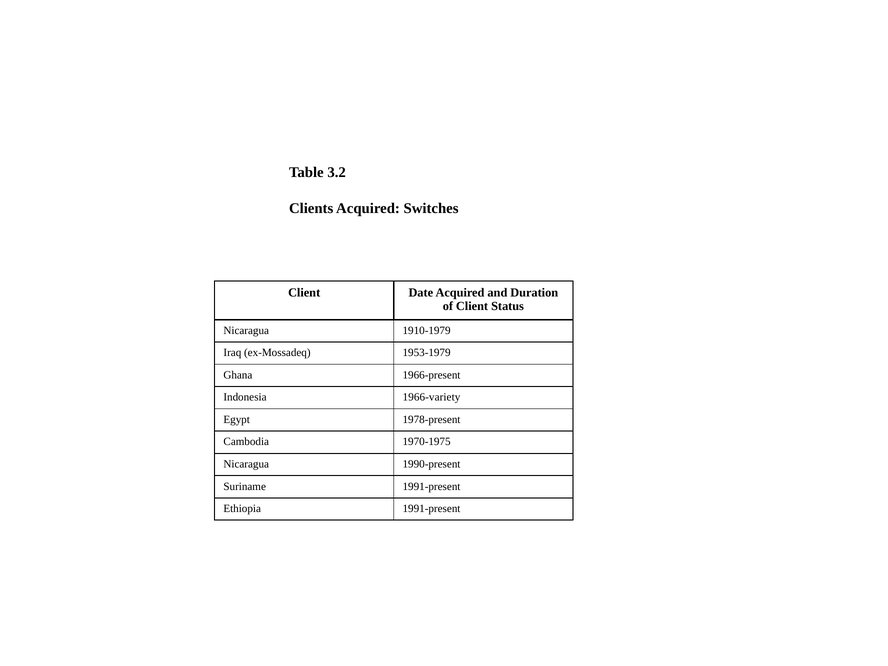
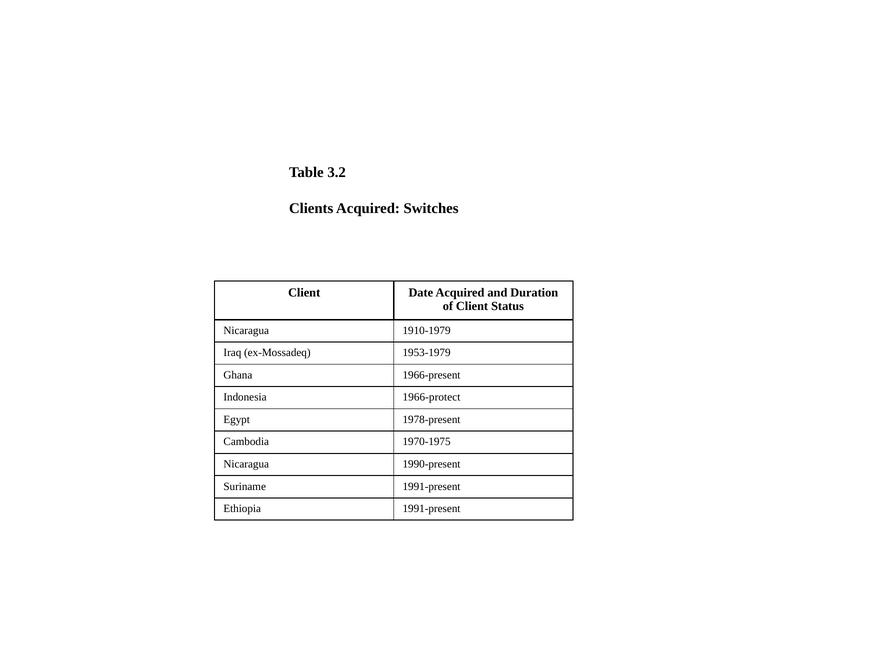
1966-variety: 1966-variety -> 1966-protect
